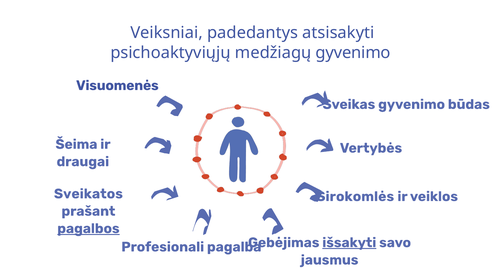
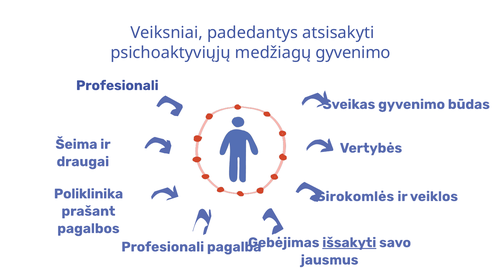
Visuomenės at (117, 85): Visuomenės -> Profesionali
Sveikatos: Sveikatos -> Poliklinika
pagalbos underline: present -> none
